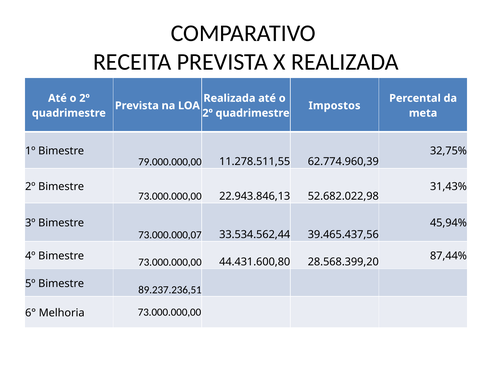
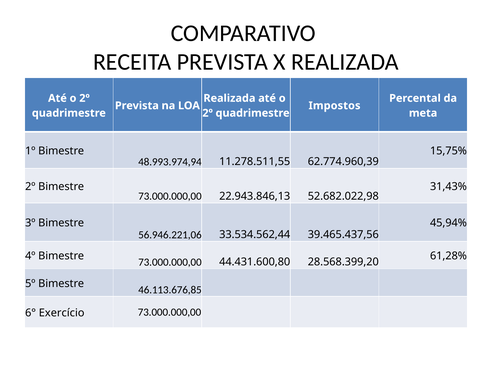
32,75%: 32,75% -> 15,75%
79.000.000,00: 79.000.000,00 -> 48.993.974,94
73.000.000,07: 73.000.000,07 -> 56.946.221,06
87,44%: 87,44% -> 61,28%
89.237.236,51: 89.237.236,51 -> 46.113.676,85
Melhoria: Melhoria -> Exercício
